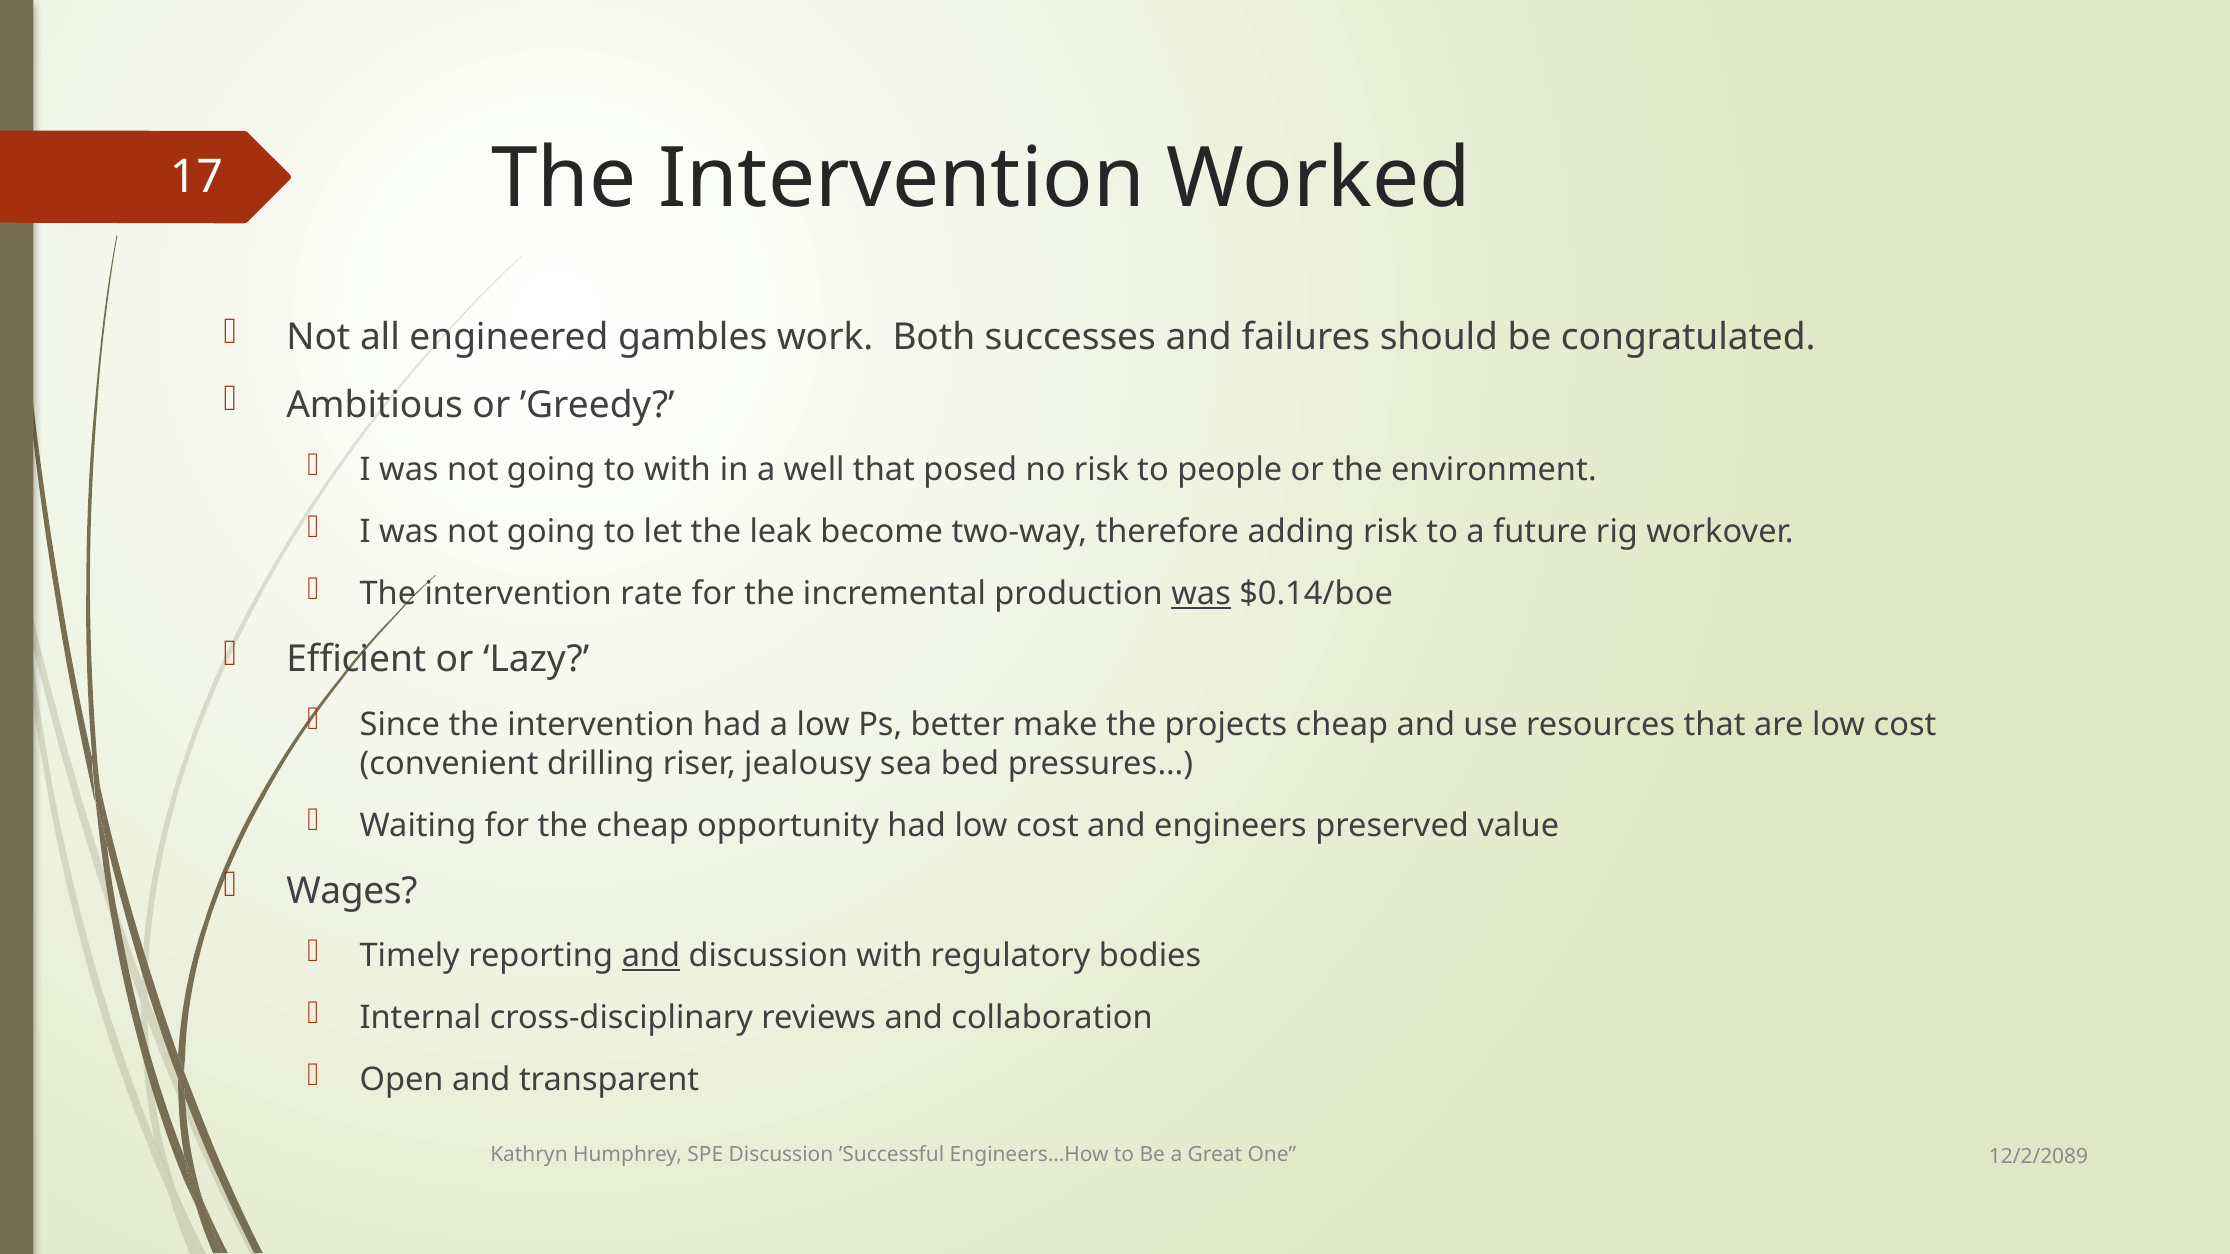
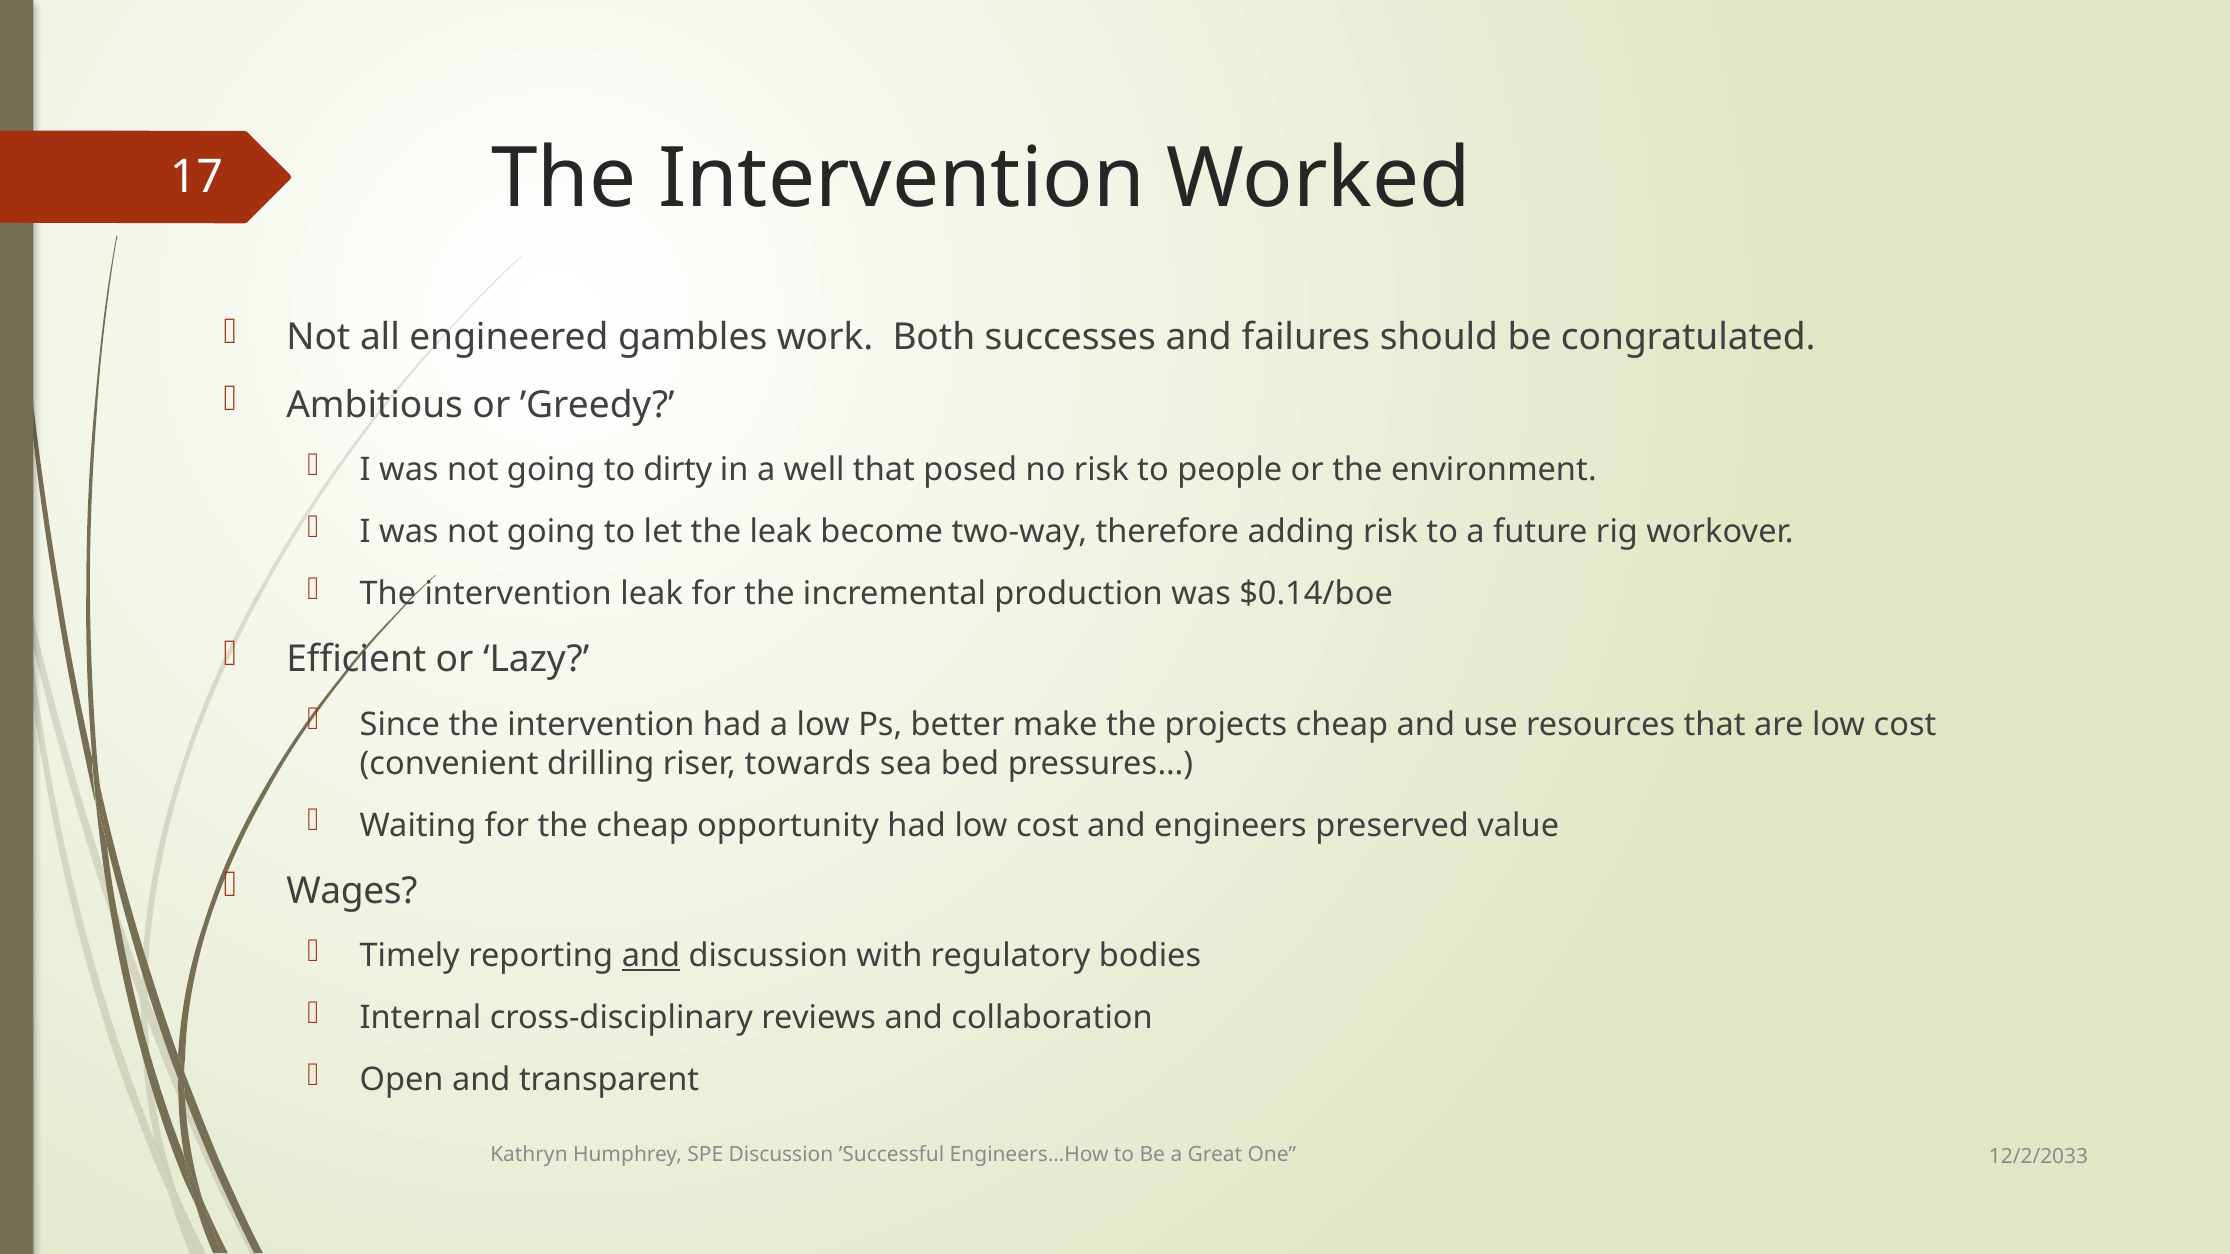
to with: with -> dirty
intervention rate: rate -> leak
was at (1201, 594) underline: present -> none
jealousy: jealousy -> towards
12/2/2089: 12/2/2089 -> 12/2/2033
